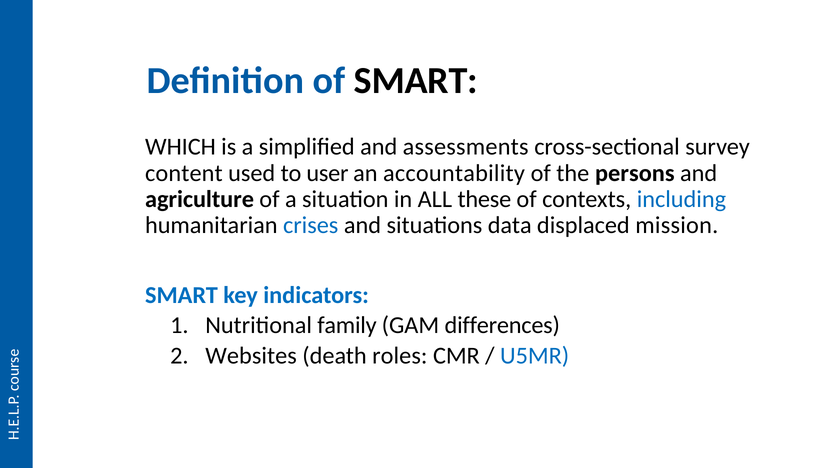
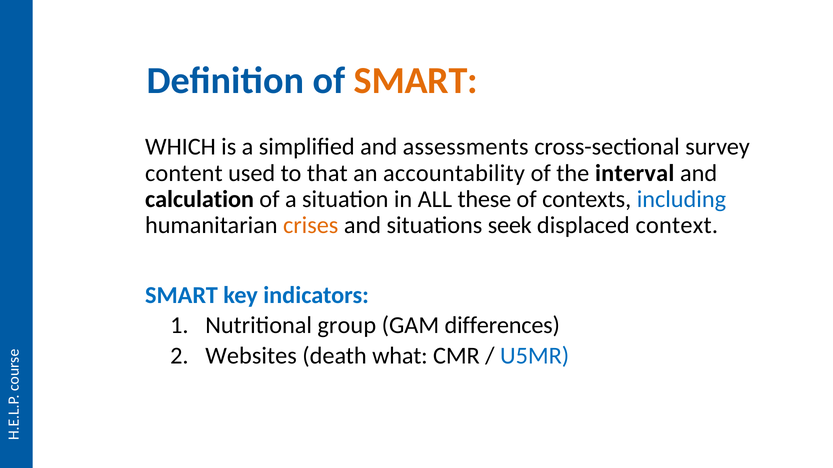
SMART at (416, 81) colour: black -> orange
user: user -> that
persons: persons -> interval
agriculture: agriculture -> calculation
crises colour: blue -> orange
data: data -> seek
mission: mission -> context
family: family -> group
roles: roles -> what
